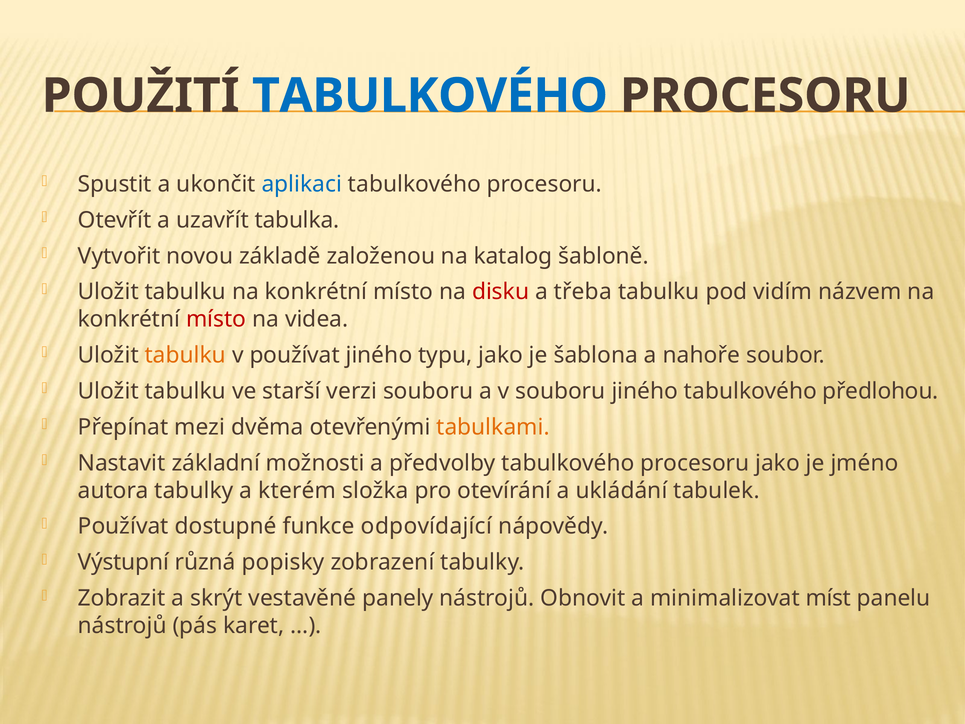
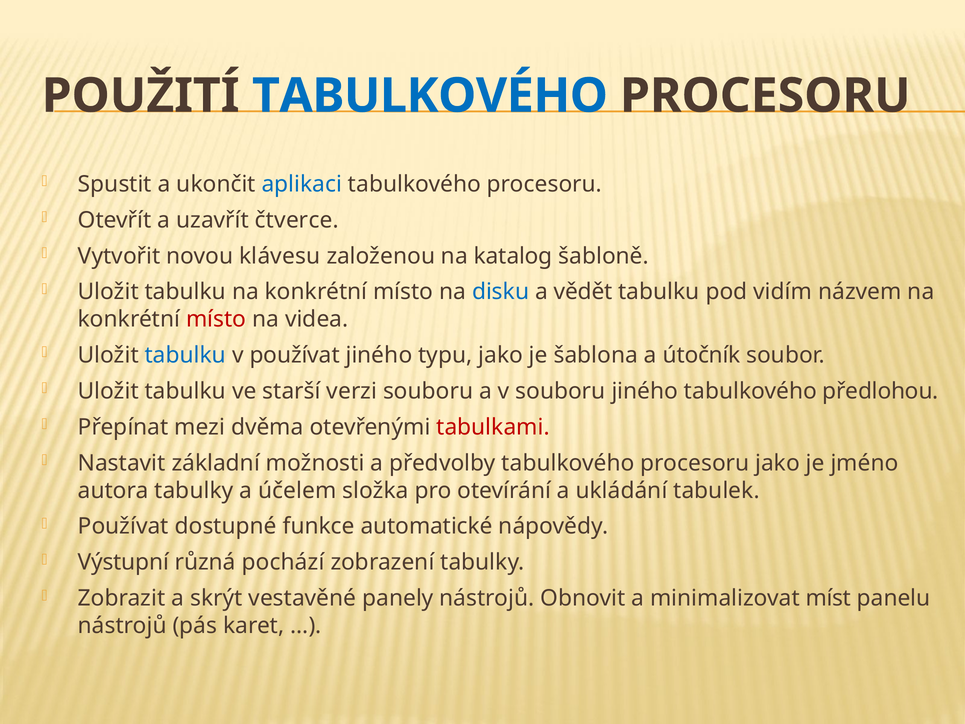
tabulka: tabulka -> čtverce
základě: základě -> klávesu
disku colour: red -> blue
třeba: třeba -> vědět
tabulku at (185, 355) colour: orange -> blue
nahoře: nahoře -> útočník
tabulkami colour: orange -> red
kterém: kterém -> účelem
odpovídající: odpovídající -> automatické
popisky: popisky -> pochází
